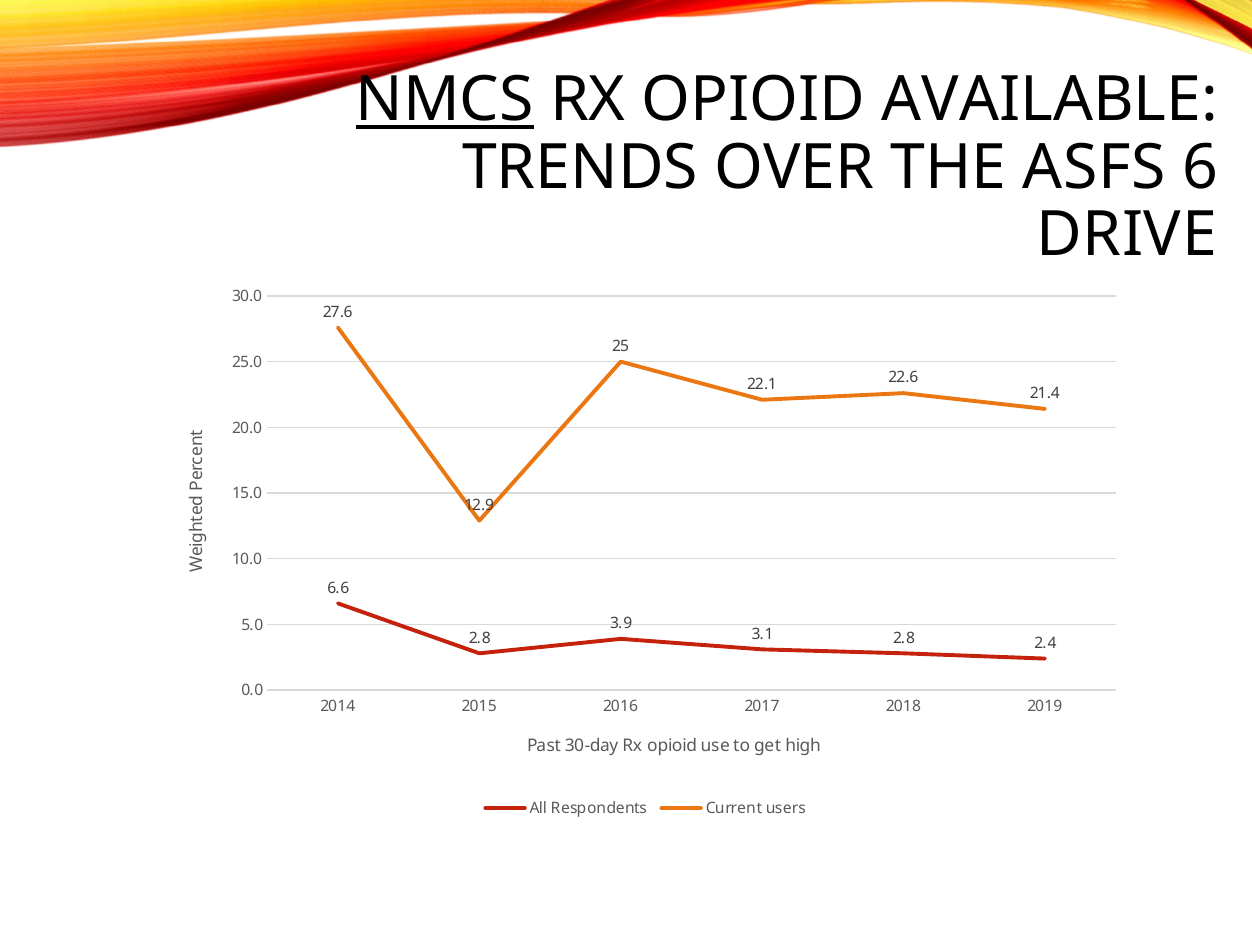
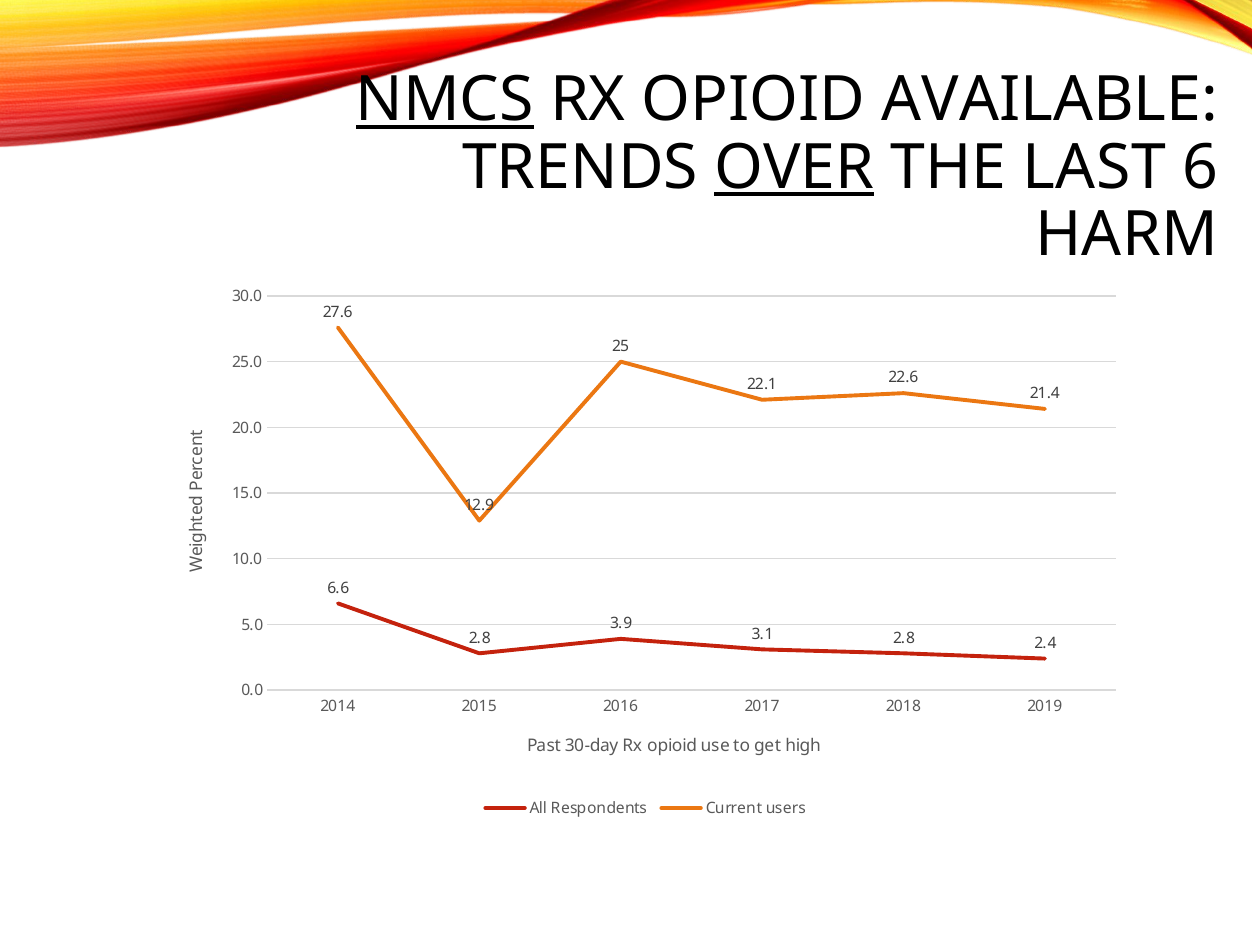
OVER underline: none -> present
ASFS: ASFS -> LAST
DRIVE: DRIVE -> HARM
